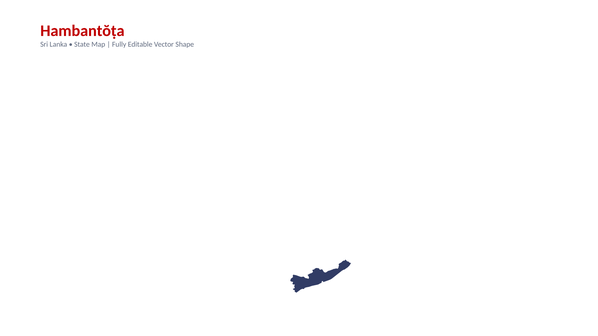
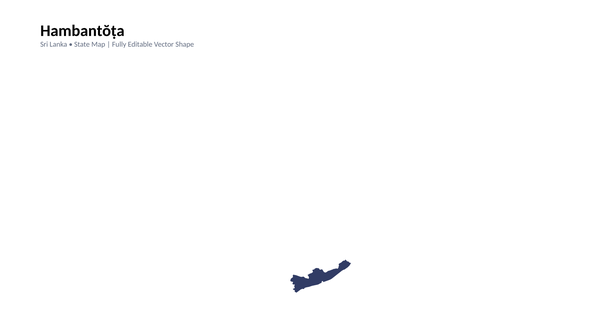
Hambantŏṭa colour: red -> black
